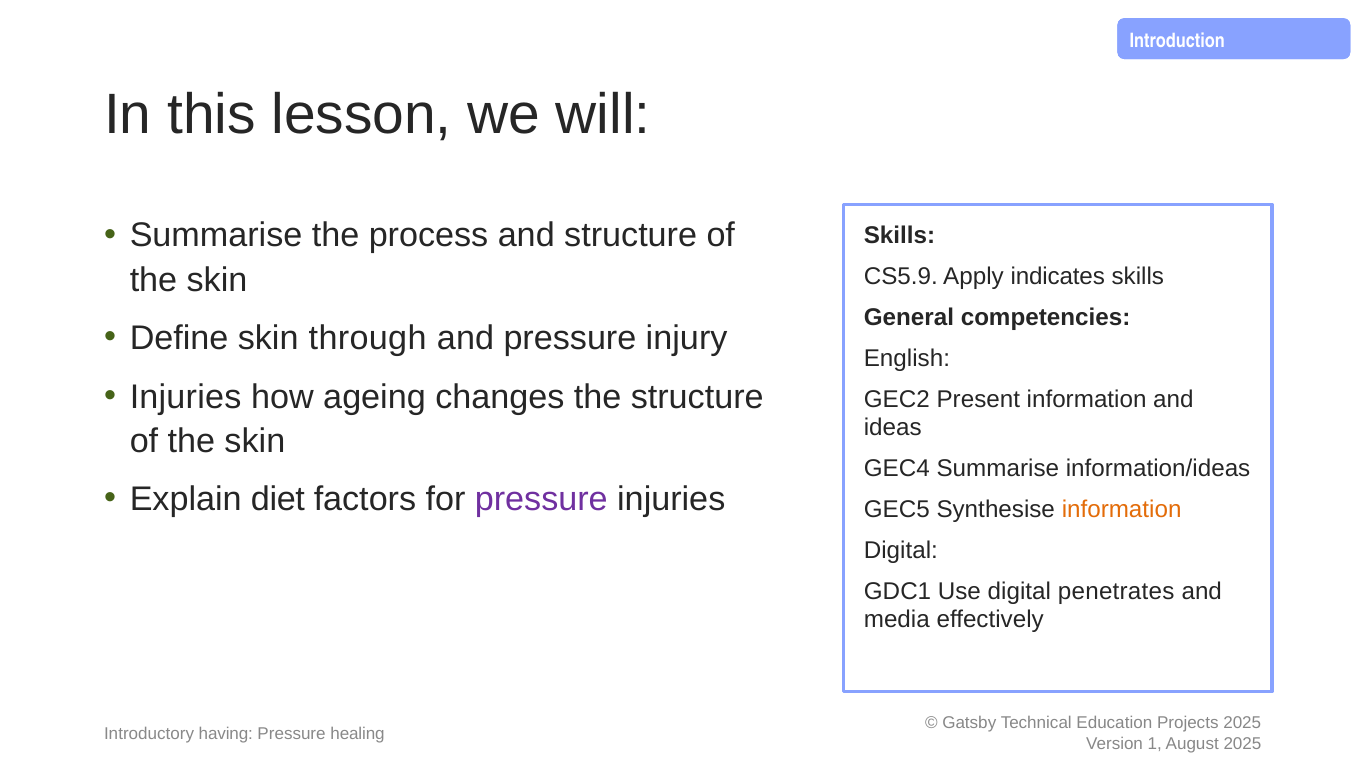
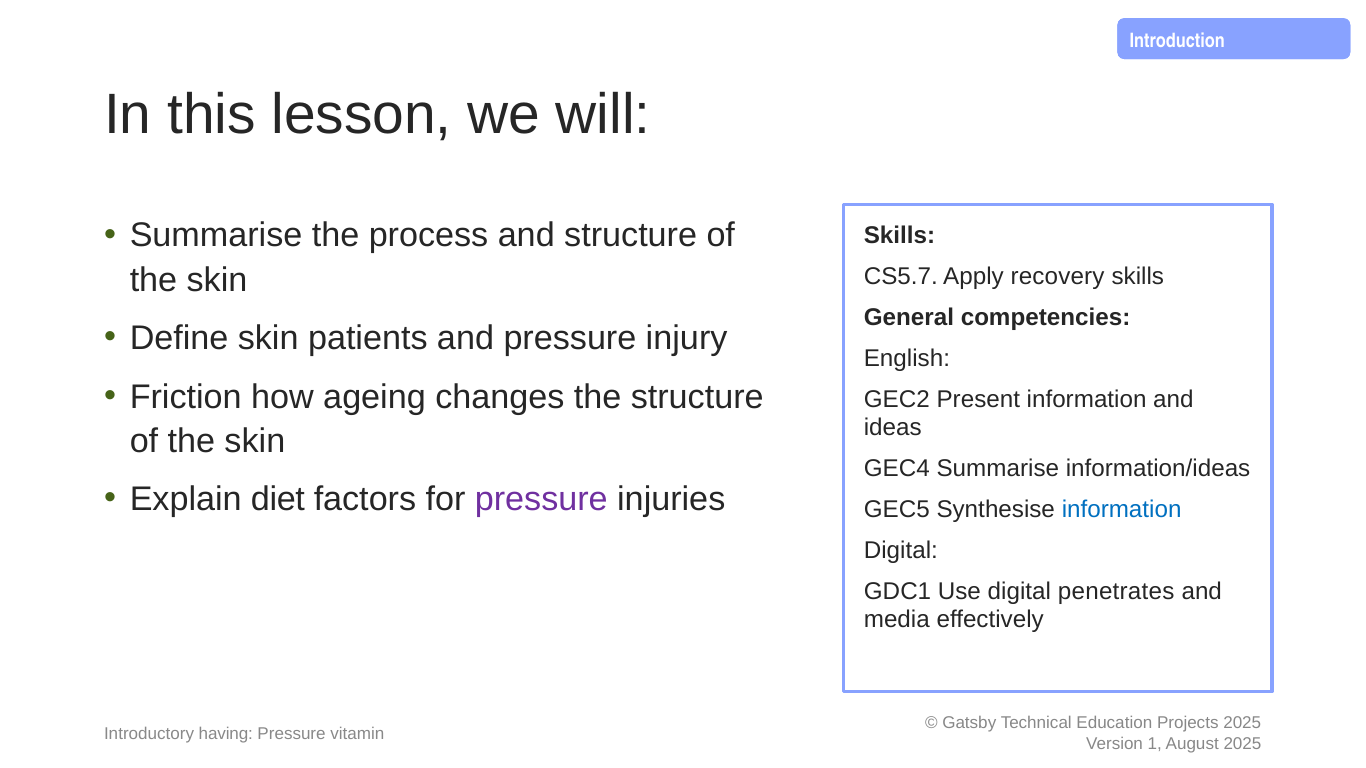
CS5.9: CS5.9 -> CS5.7
indicates: indicates -> recovery
through: through -> patients
Injuries at (186, 397): Injuries -> Friction
information at (1122, 510) colour: orange -> blue
healing: healing -> vitamin
